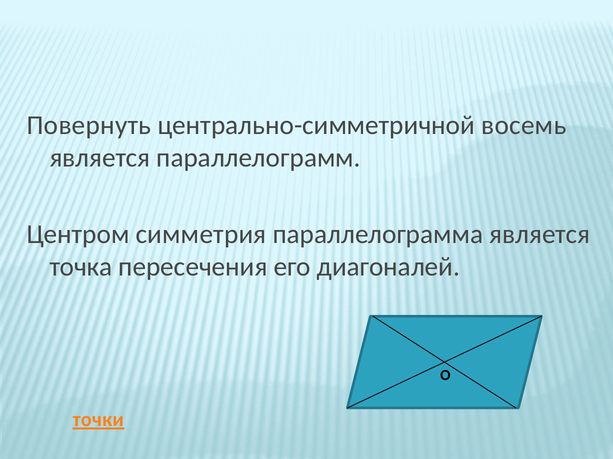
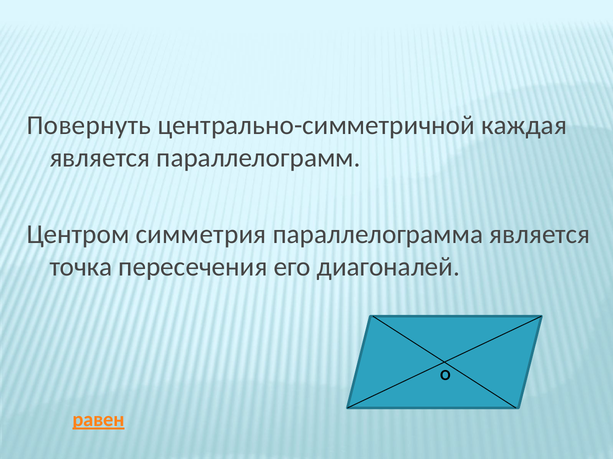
восемь: восемь -> каждая
точки: точки -> равен
